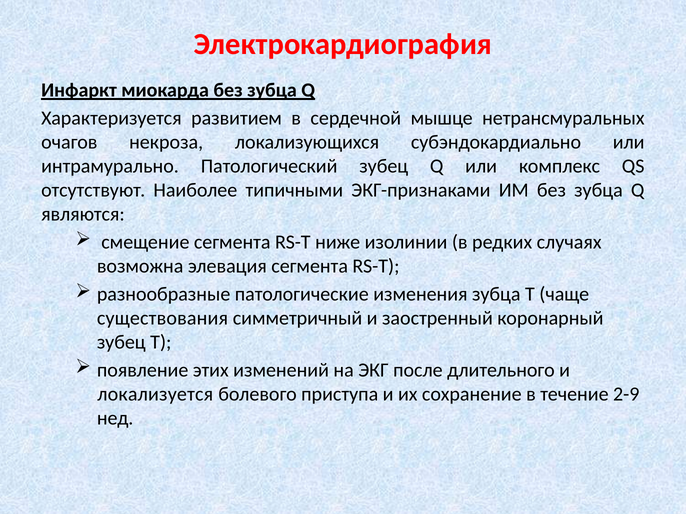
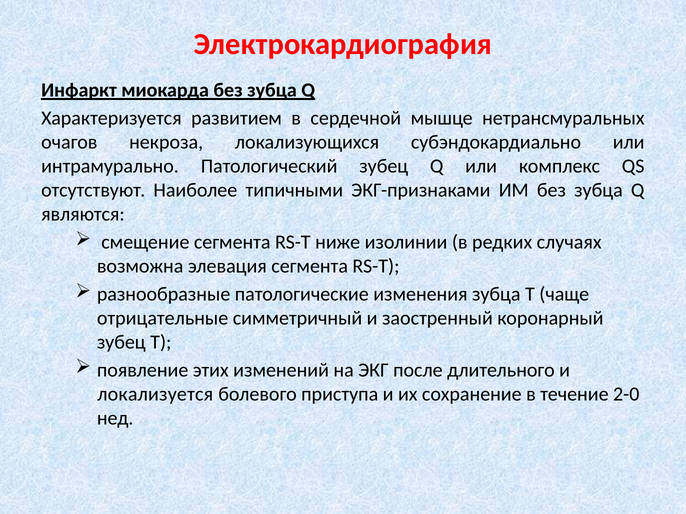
существования: существования -> отрицательные
2-9: 2-9 -> 2-0
